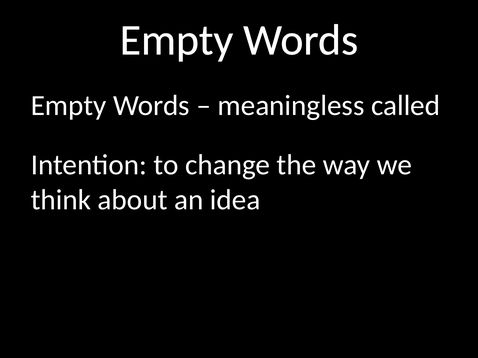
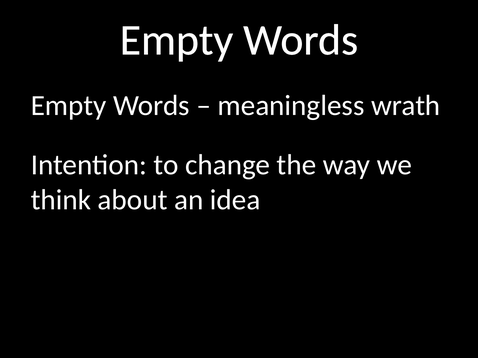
called: called -> wrath
